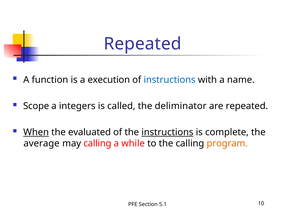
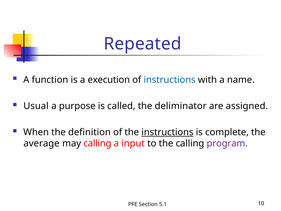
Scope: Scope -> Usual
integers: integers -> purpose
are repeated: repeated -> assigned
When underline: present -> none
evaluated: evaluated -> definition
while: while -> input
program colour: orange -> purple
